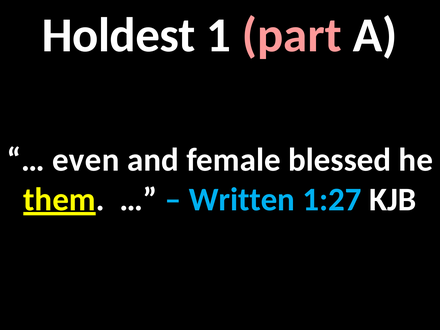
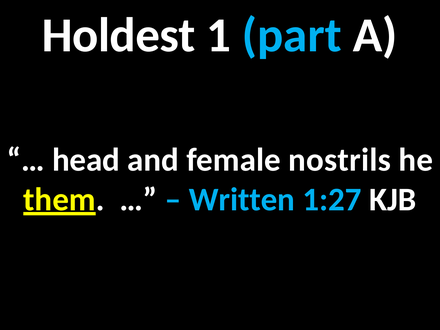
part colour: pink -> light blue
even: even -> head
blessed: blessed -> nostrils
